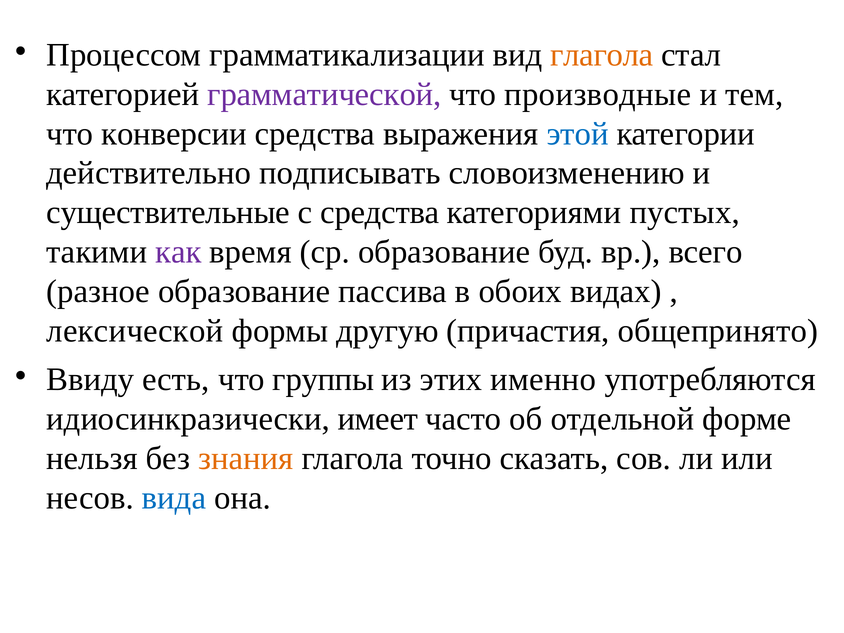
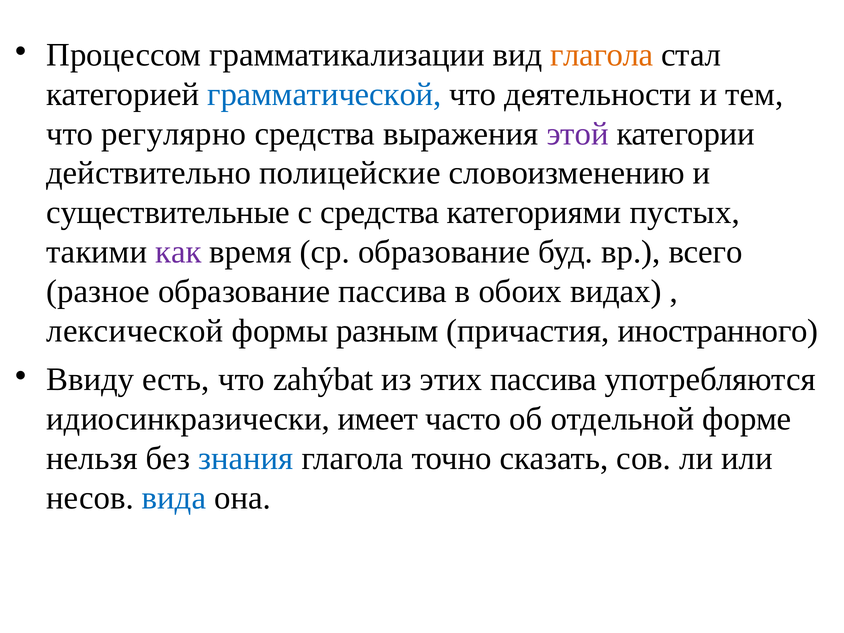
грамматической colour: purple -> blue
производные: производные -> деятельности
конверсии: конверсии -> регулярно
этой colour: blue -> purple
подписывать: подписывать -> полицейские
другую: другую -> разным
общепринято: общепринято -> иностранного
группы: группы -> zahýbat
этих именно: именно -> пассива
знания colour: orange -> blue
